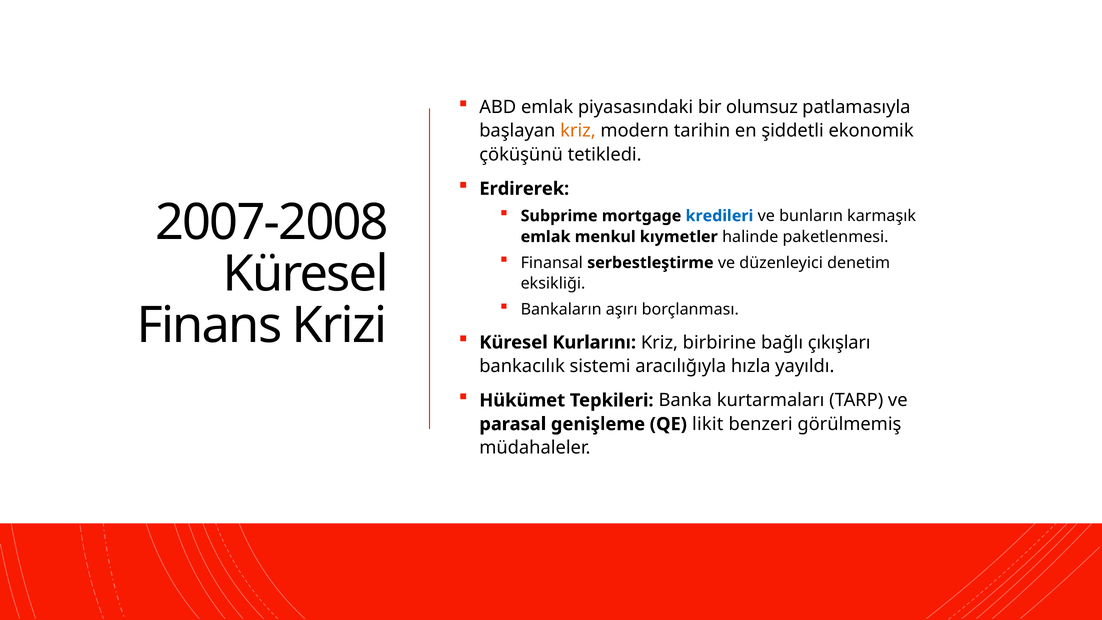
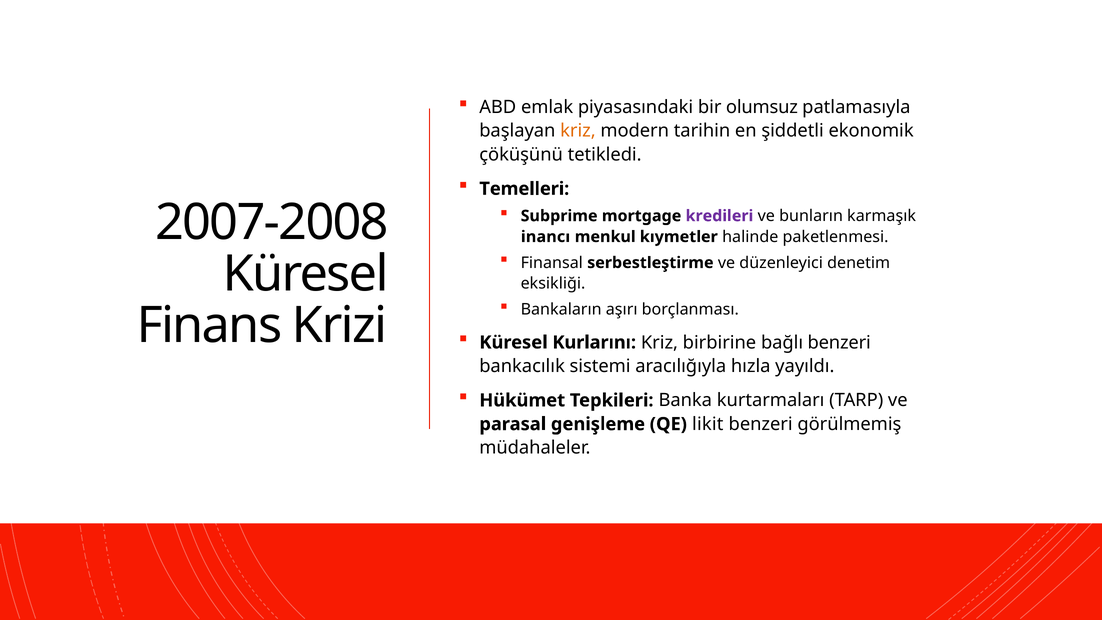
Erdirerek: Erdirerek -> Temelleri
kredileri colour: blue -> purple
emlak at (546, 237): emlak -> inancı
bağlı çıkışları: çıkışları -> benzeri
